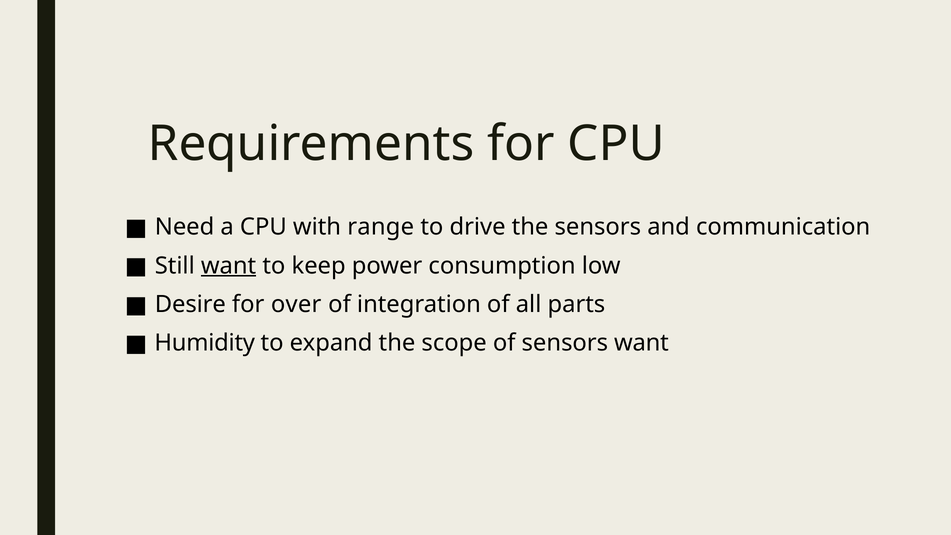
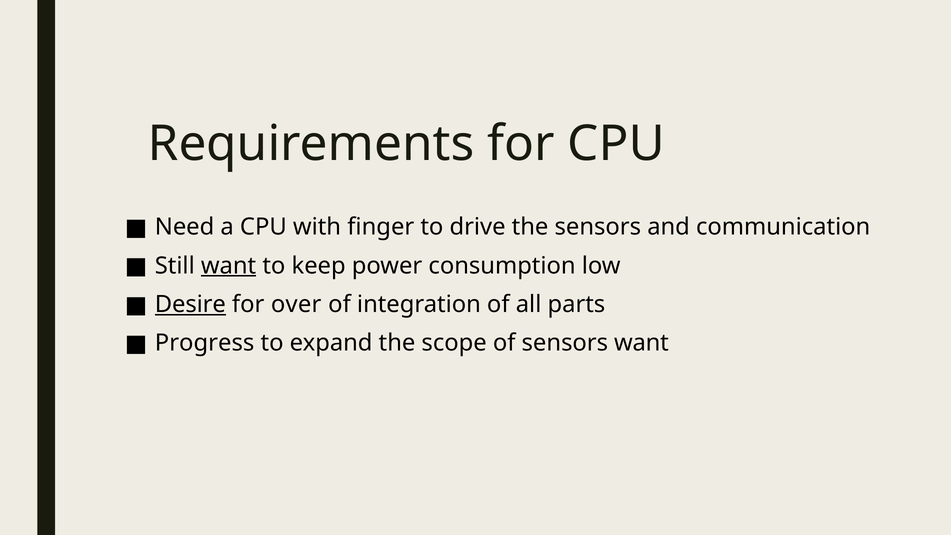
range: range -> finger
Desire underline: none -> present
Humidity: Humidity -> Progress
